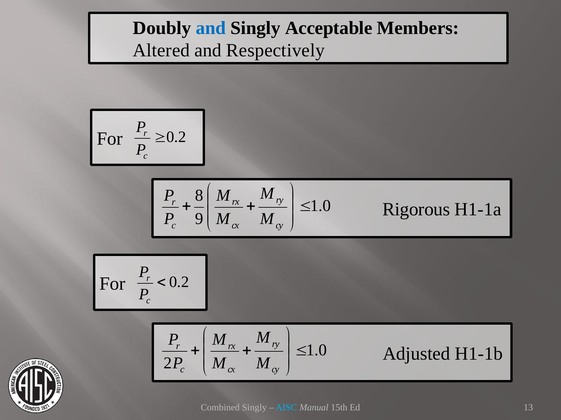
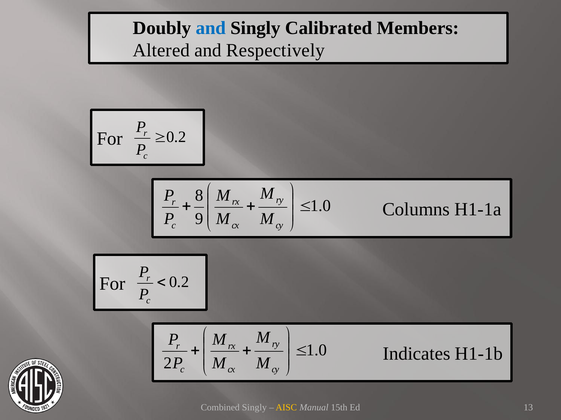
Acceptable: Acceptable -> Calibrated
Rigorous: Rigorous -> Columns
Adjusted: Adjusted -> Indicates
AISC colour: light blue -> yellow
